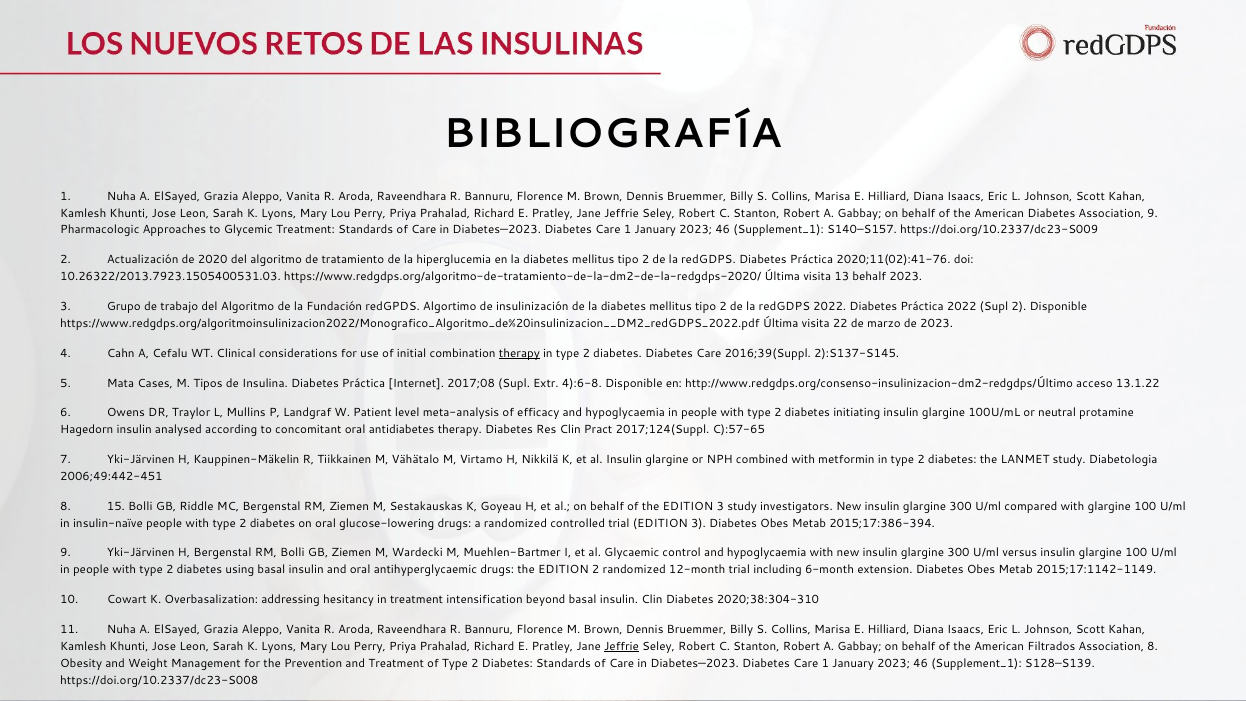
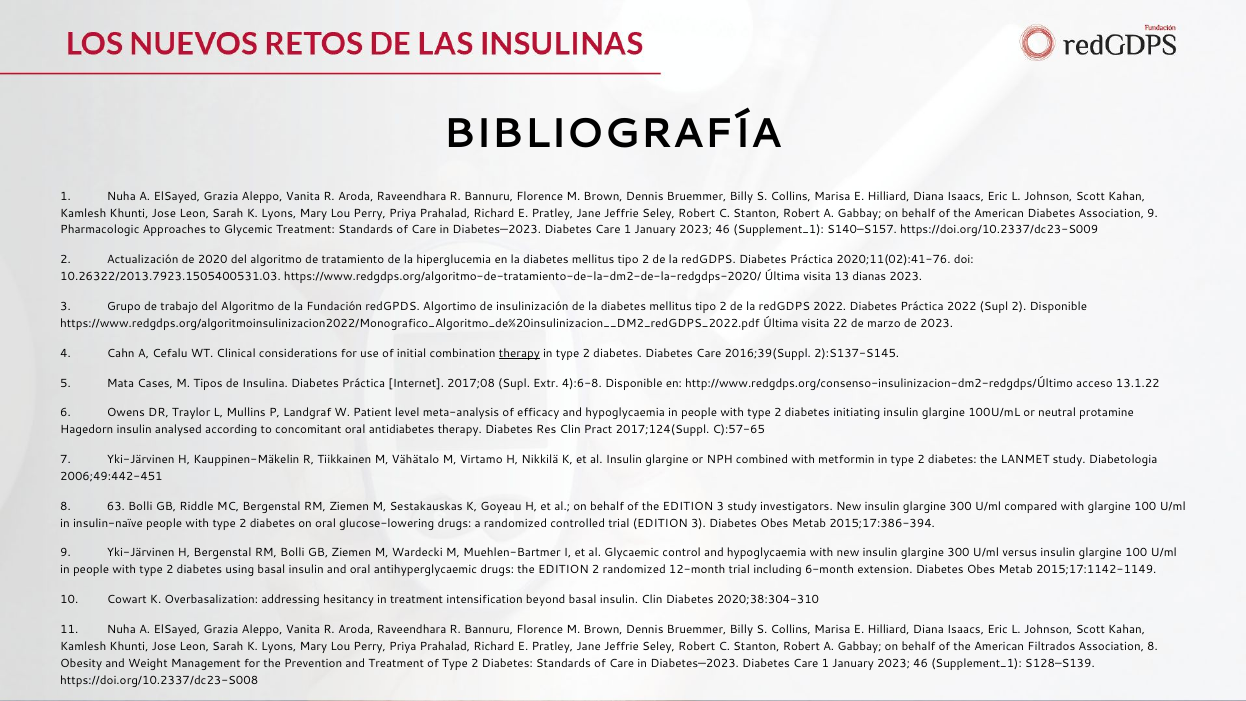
13 behalf: behalf -> dianas
15: 15 -> 63
Jeffrie at (621, 646) underline: present -> none
